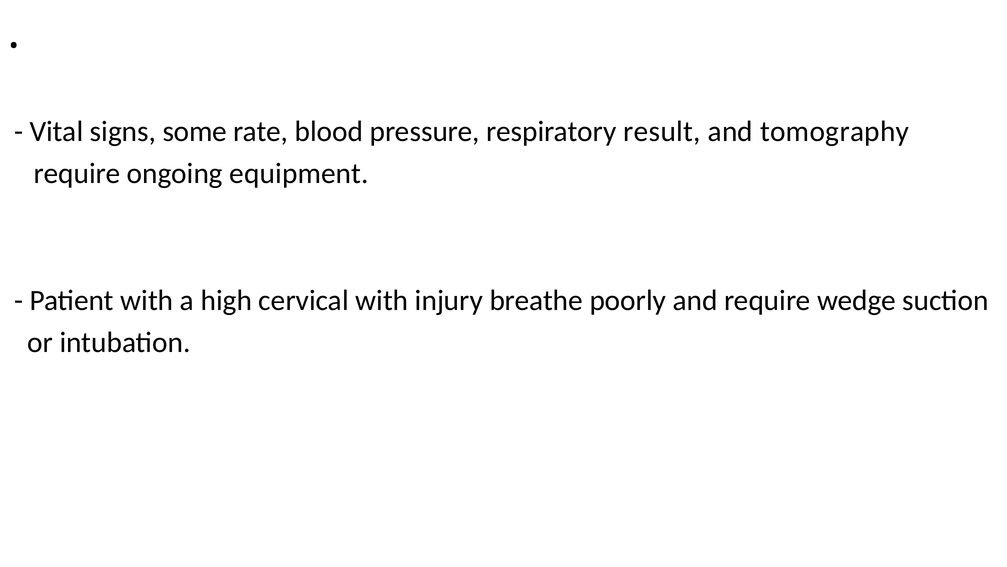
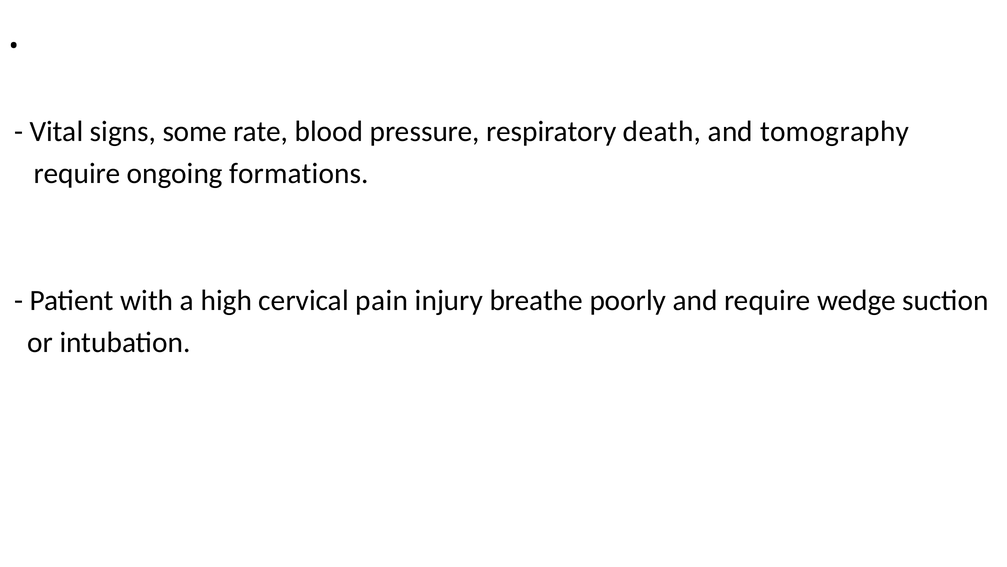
result: result -> death
equipment: equipment -> formations
cervical with: with -> pain
